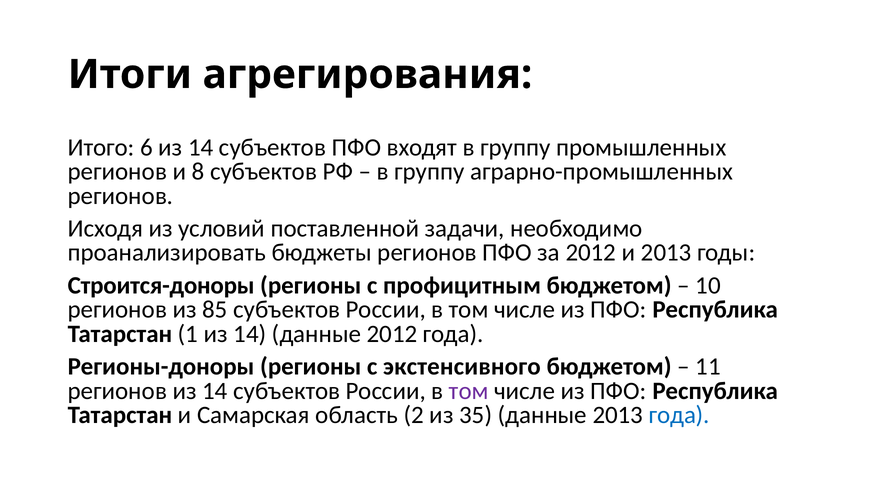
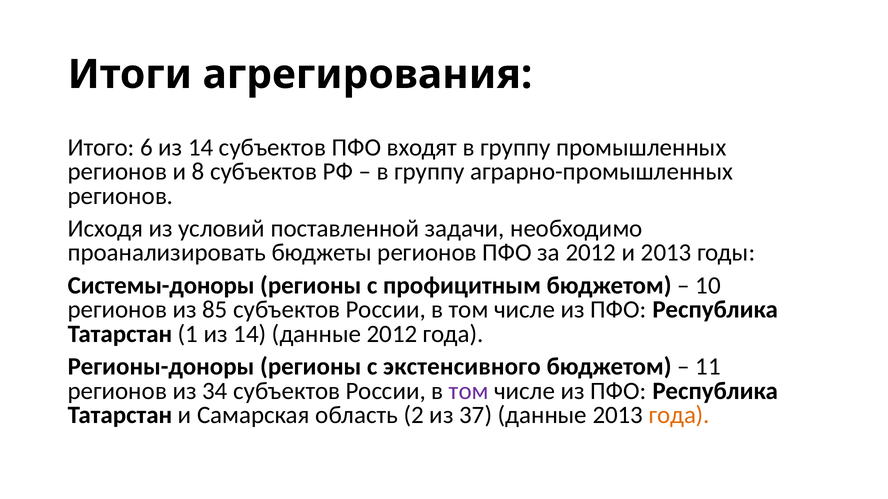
Строится-доноры: Строится-доноры -> Системы-доноры
регионов из 14: 14 -> 34
35: 35 -> 37
года at (679, 415) colour: blue -> orange
